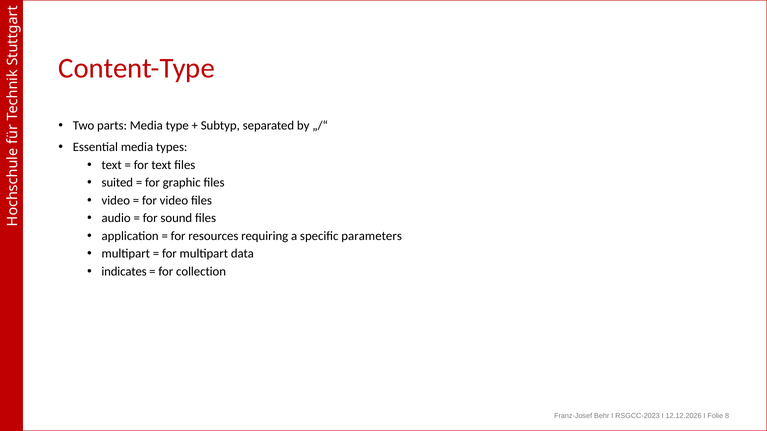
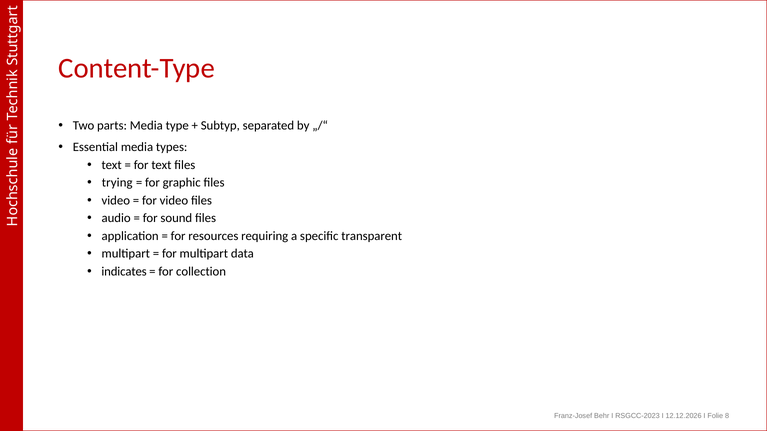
suited: suited -> trying
parameters: parameters -> transparent
